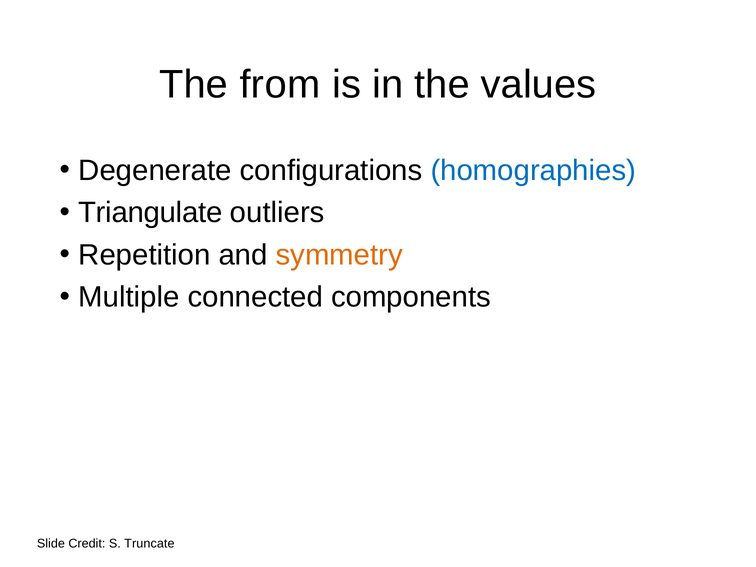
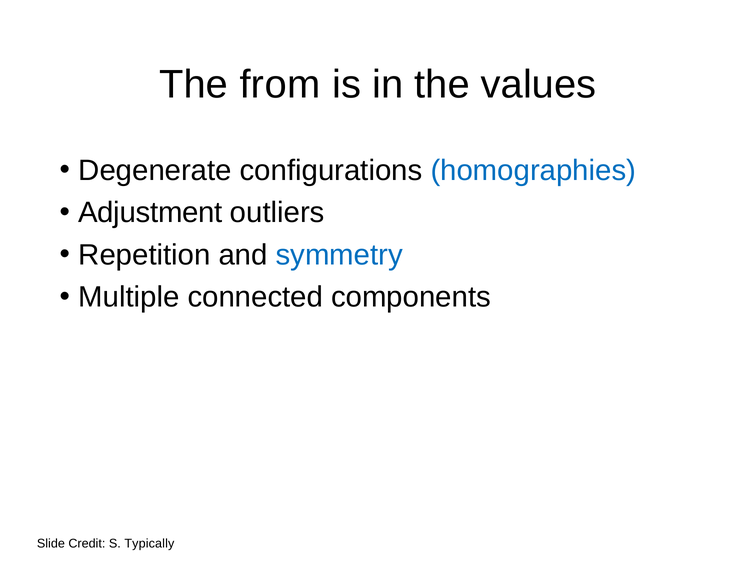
Triangulate: Triangulate -> Adjustment
symmetry colour: orange -> blue
Truncate: Truncate -> Typically
